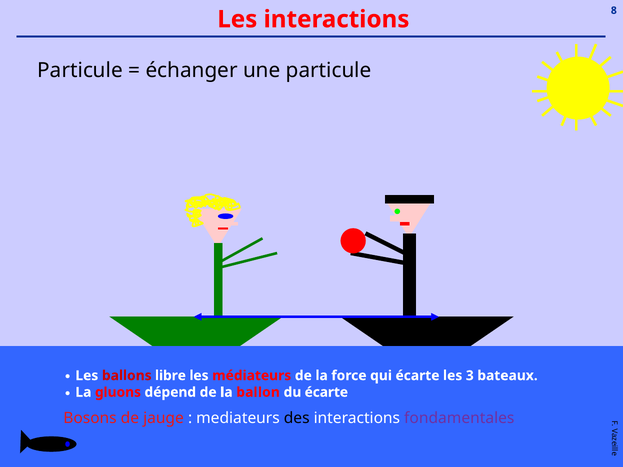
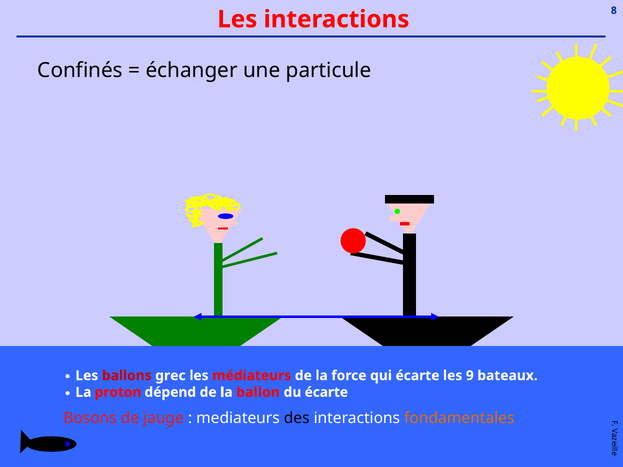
Particule at (80, 70): Particule -> Confinés
libre: libre -> grec
3: 3 -> 9
gluons: gluons -> proton
fondamentales colour: purple -> orange
